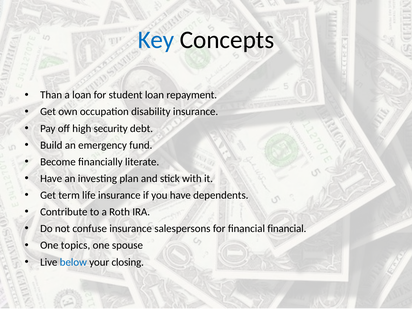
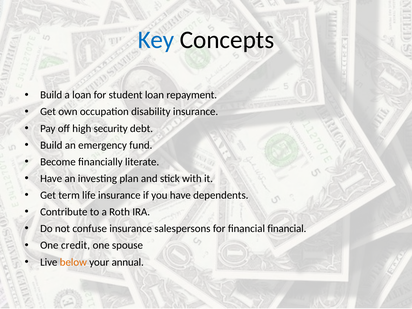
Than at (51, 95): Than -> Build
topics: topics -> credit
below colour: blue -> orange
closing: closing -> annual
